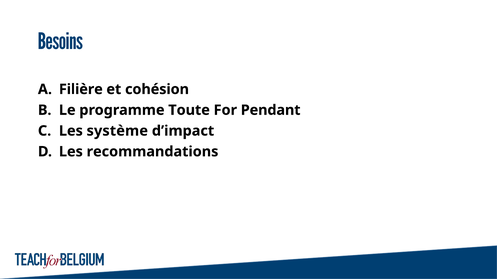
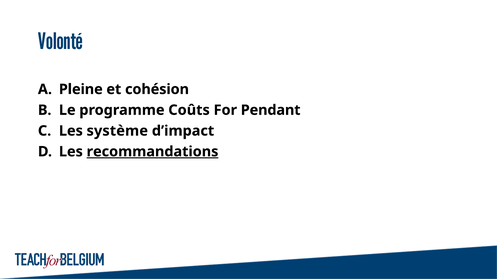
Besoins: Besoins -> Volonté
Filière: Filière -> Pleine
Toute: Toute -> Coûts
recommandations underline: none -> present
